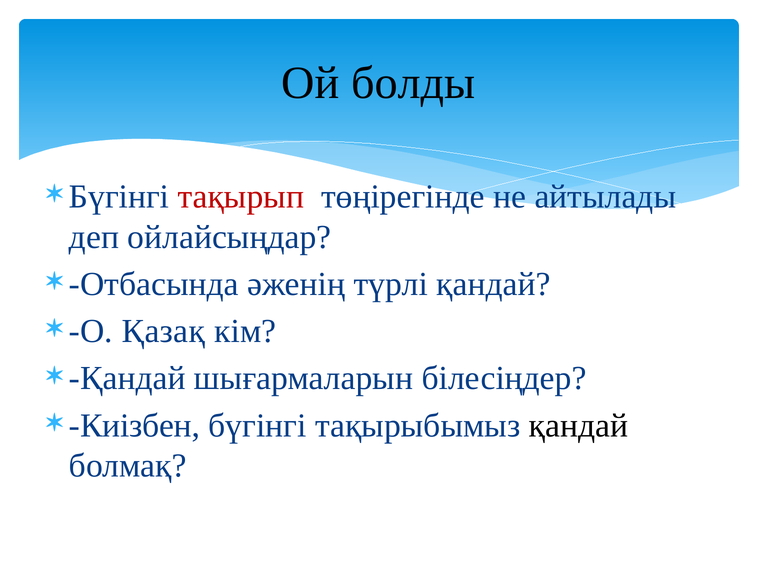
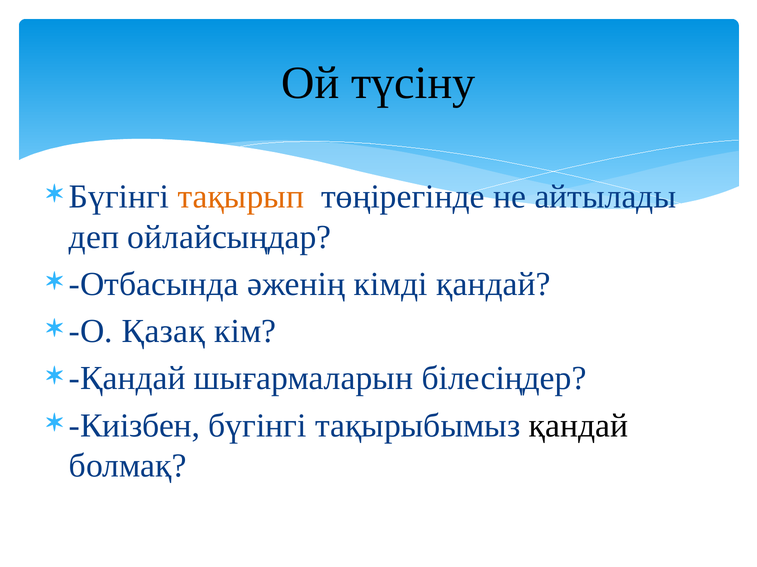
болды: болды -> түсіну
тақырып colour: red -> orange
түрлі: түрлі -> кімді
